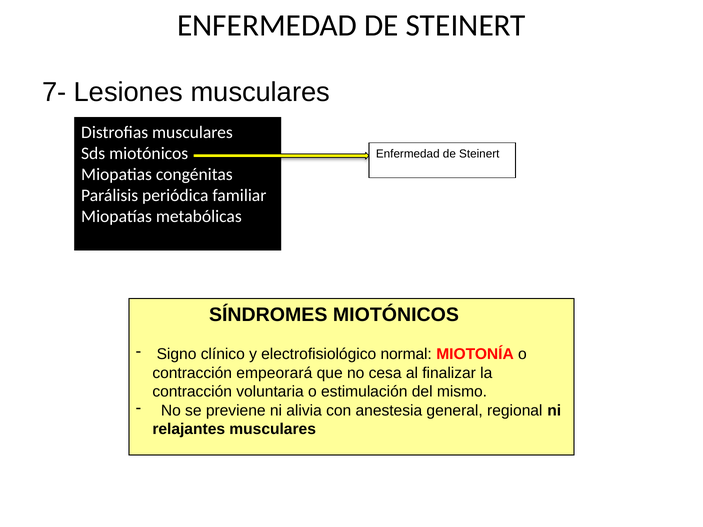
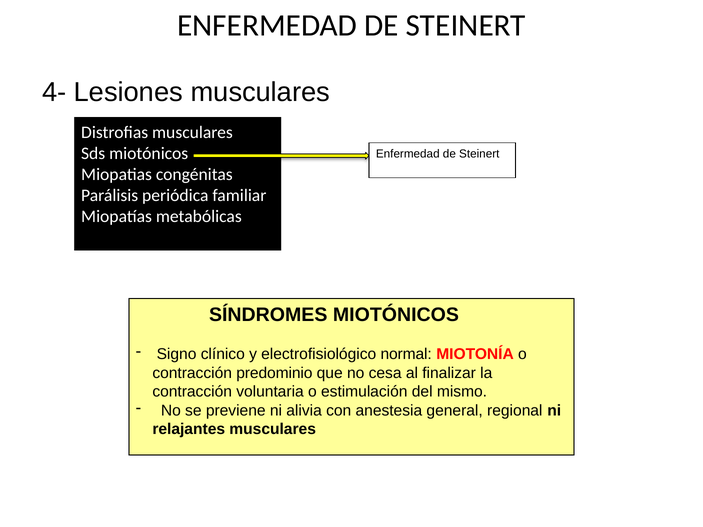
7-: 7- -> 4-
empeorará: empeorará -> predominio
